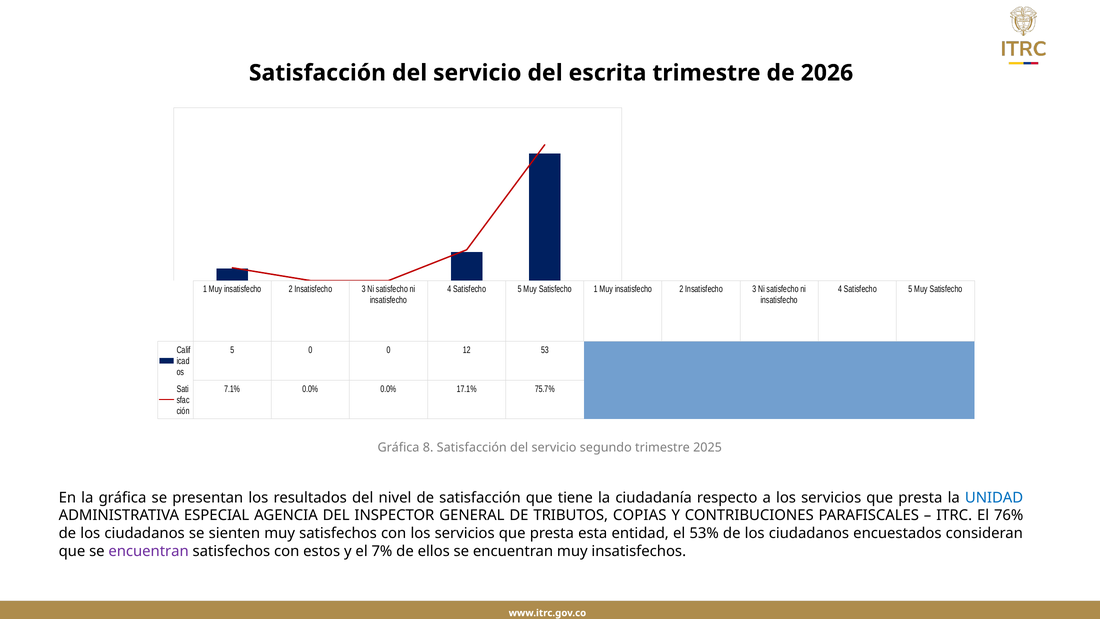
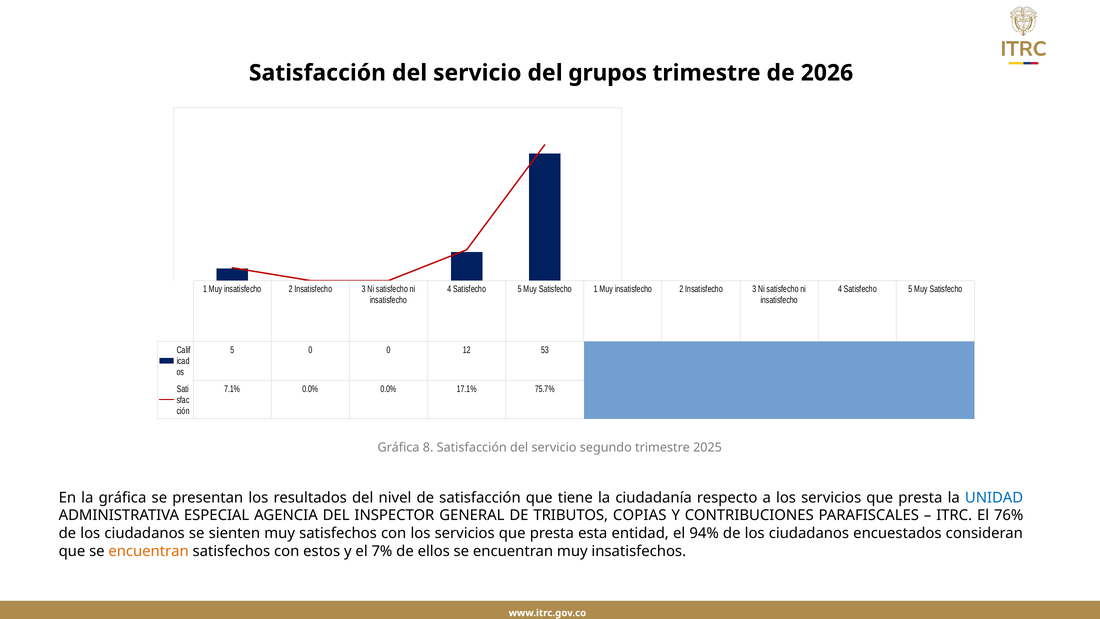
escrita: escrita -> grupos
53%: 53% -> 94%
encuentran at (149, 551) colour: purple -> orange
